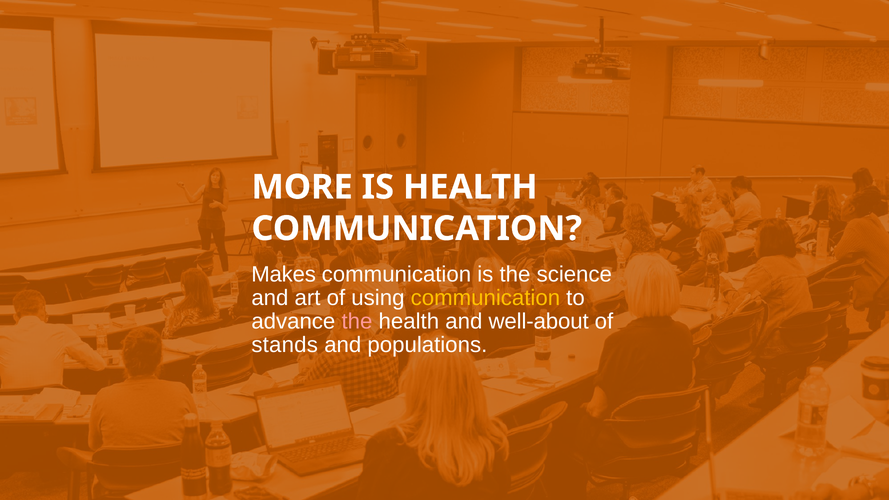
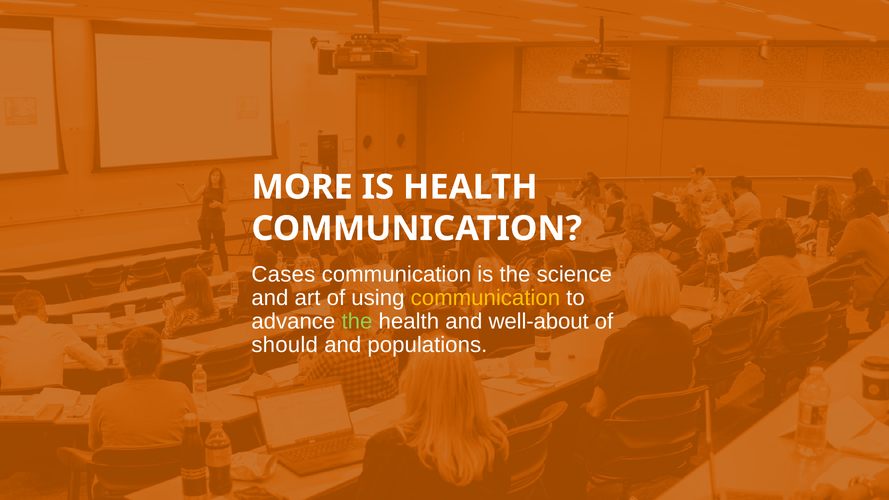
Makes: Makes -> Cases
the at (357, 322) colour: pink -> light green
stands: stands -> should
